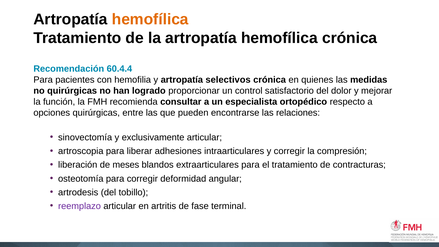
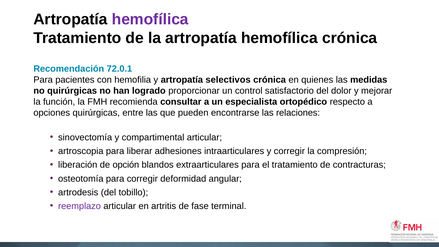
hemofílica at (150, 19) colour: orange -> purple
60.4.4: 60.4.4 -> 72.0.1
exclusivamente: exclusivamente -> compartimental
meses: meses -> opción
